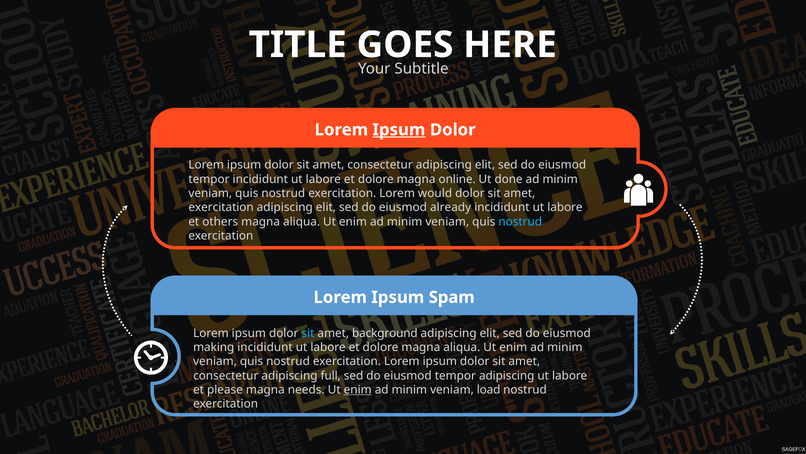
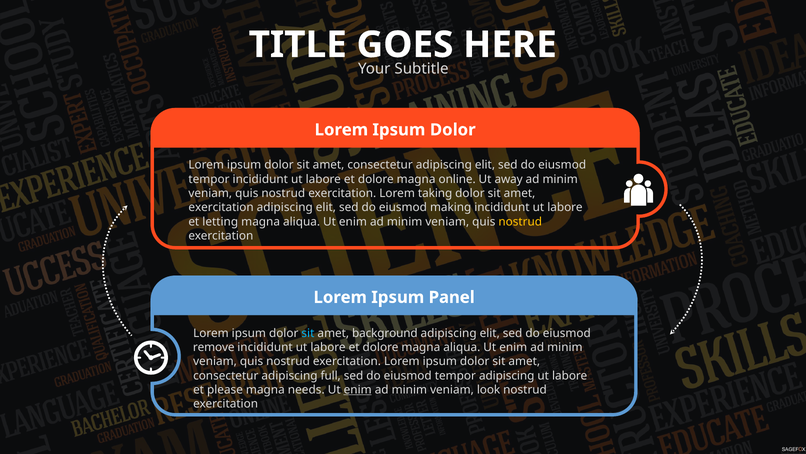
Ipsum at (399, 130) underline: present -> none
done: done -> away
would: would -> taking
already: already -> making
others: others -> letting
nostrud at (520, 221) colour: light blue -> yellow
Spam: Spam -> Panel
making: making -> remove
load: load -> look
